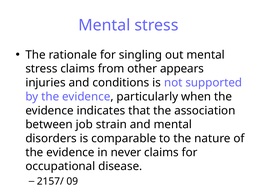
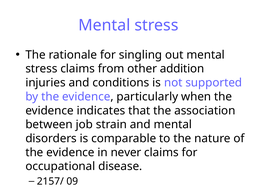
appears: appears -> addition
